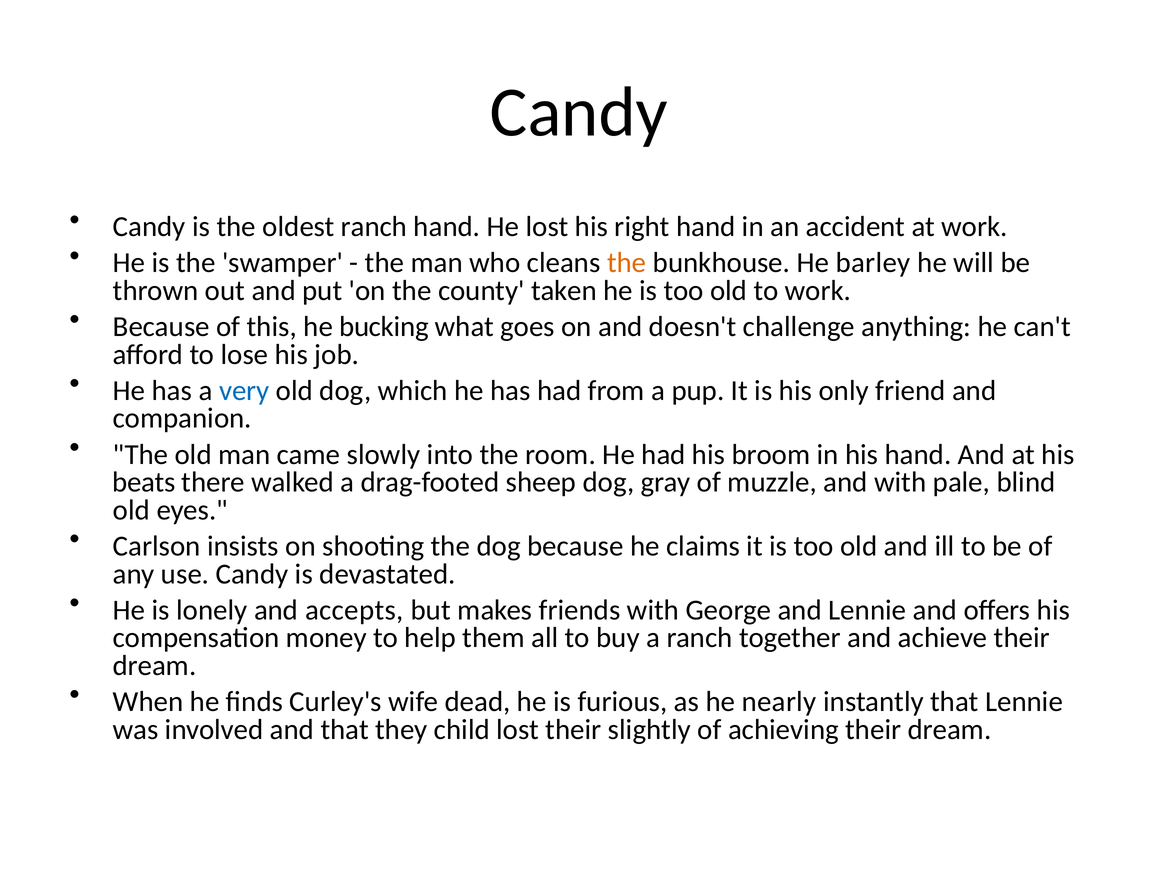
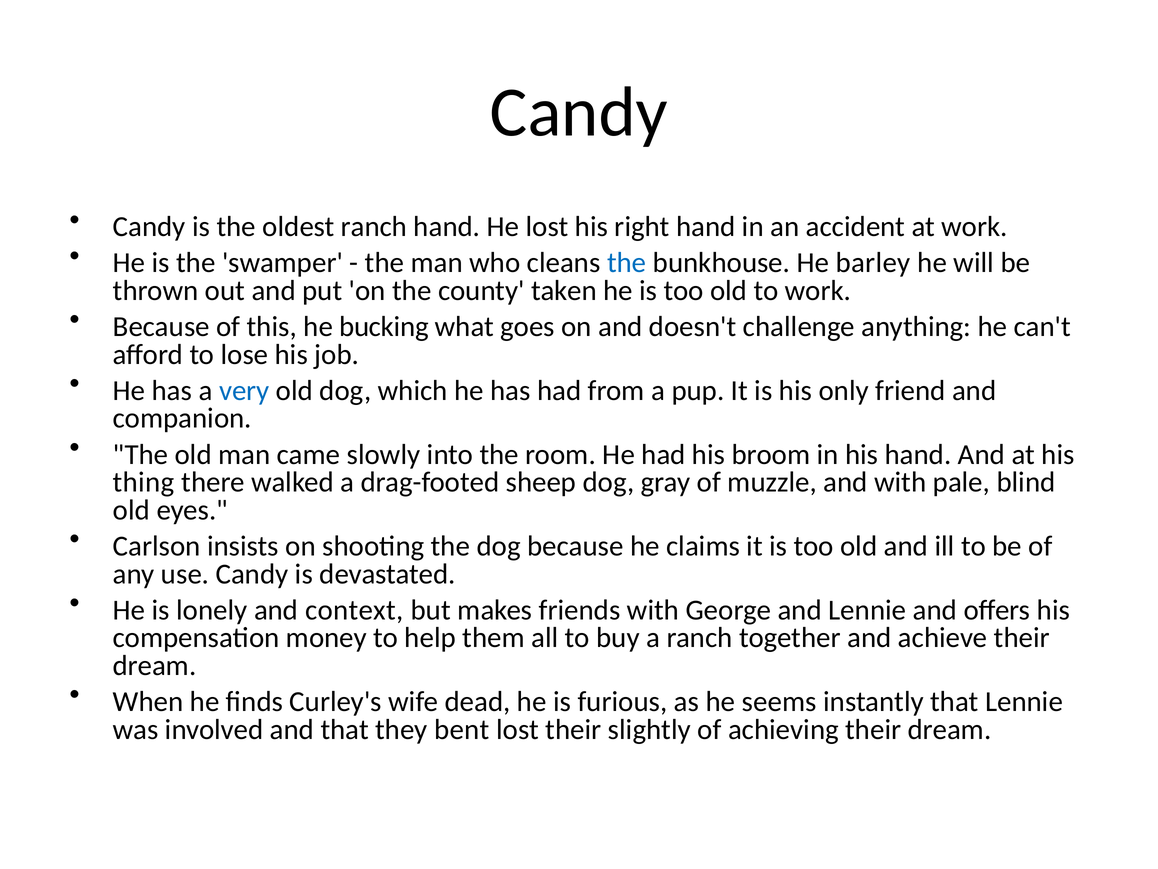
the at (627, 263) colour: orange -> blue
beats: beats -> thing
accepts: accepts -> context
nearly: nearly -> seems
child: child -> bent
